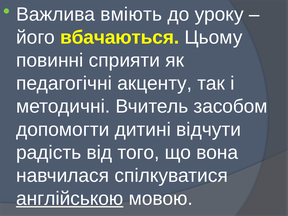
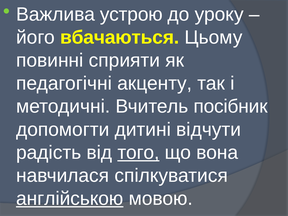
вміють: вміють -> устрою
засобом: засобом -> посібник
того underline: none -> present
